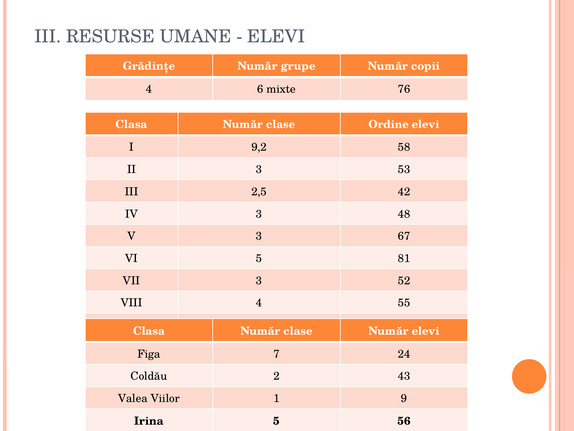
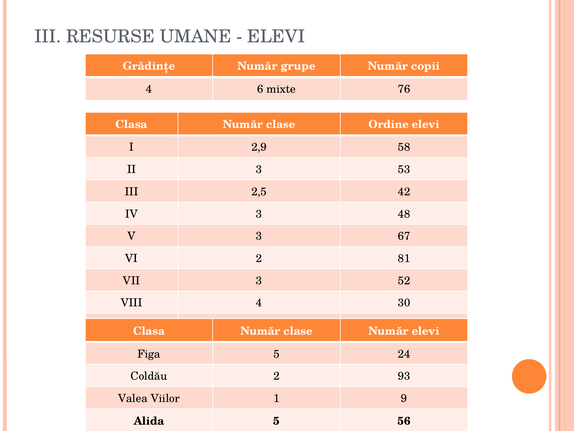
9,2: 9,2 -> 2,9
VI 5: 5 -> 2
55: 55 -> 30
Figa 7: 7 -> 5
43: 43 -> 93
Irina: Irina -> Alida
